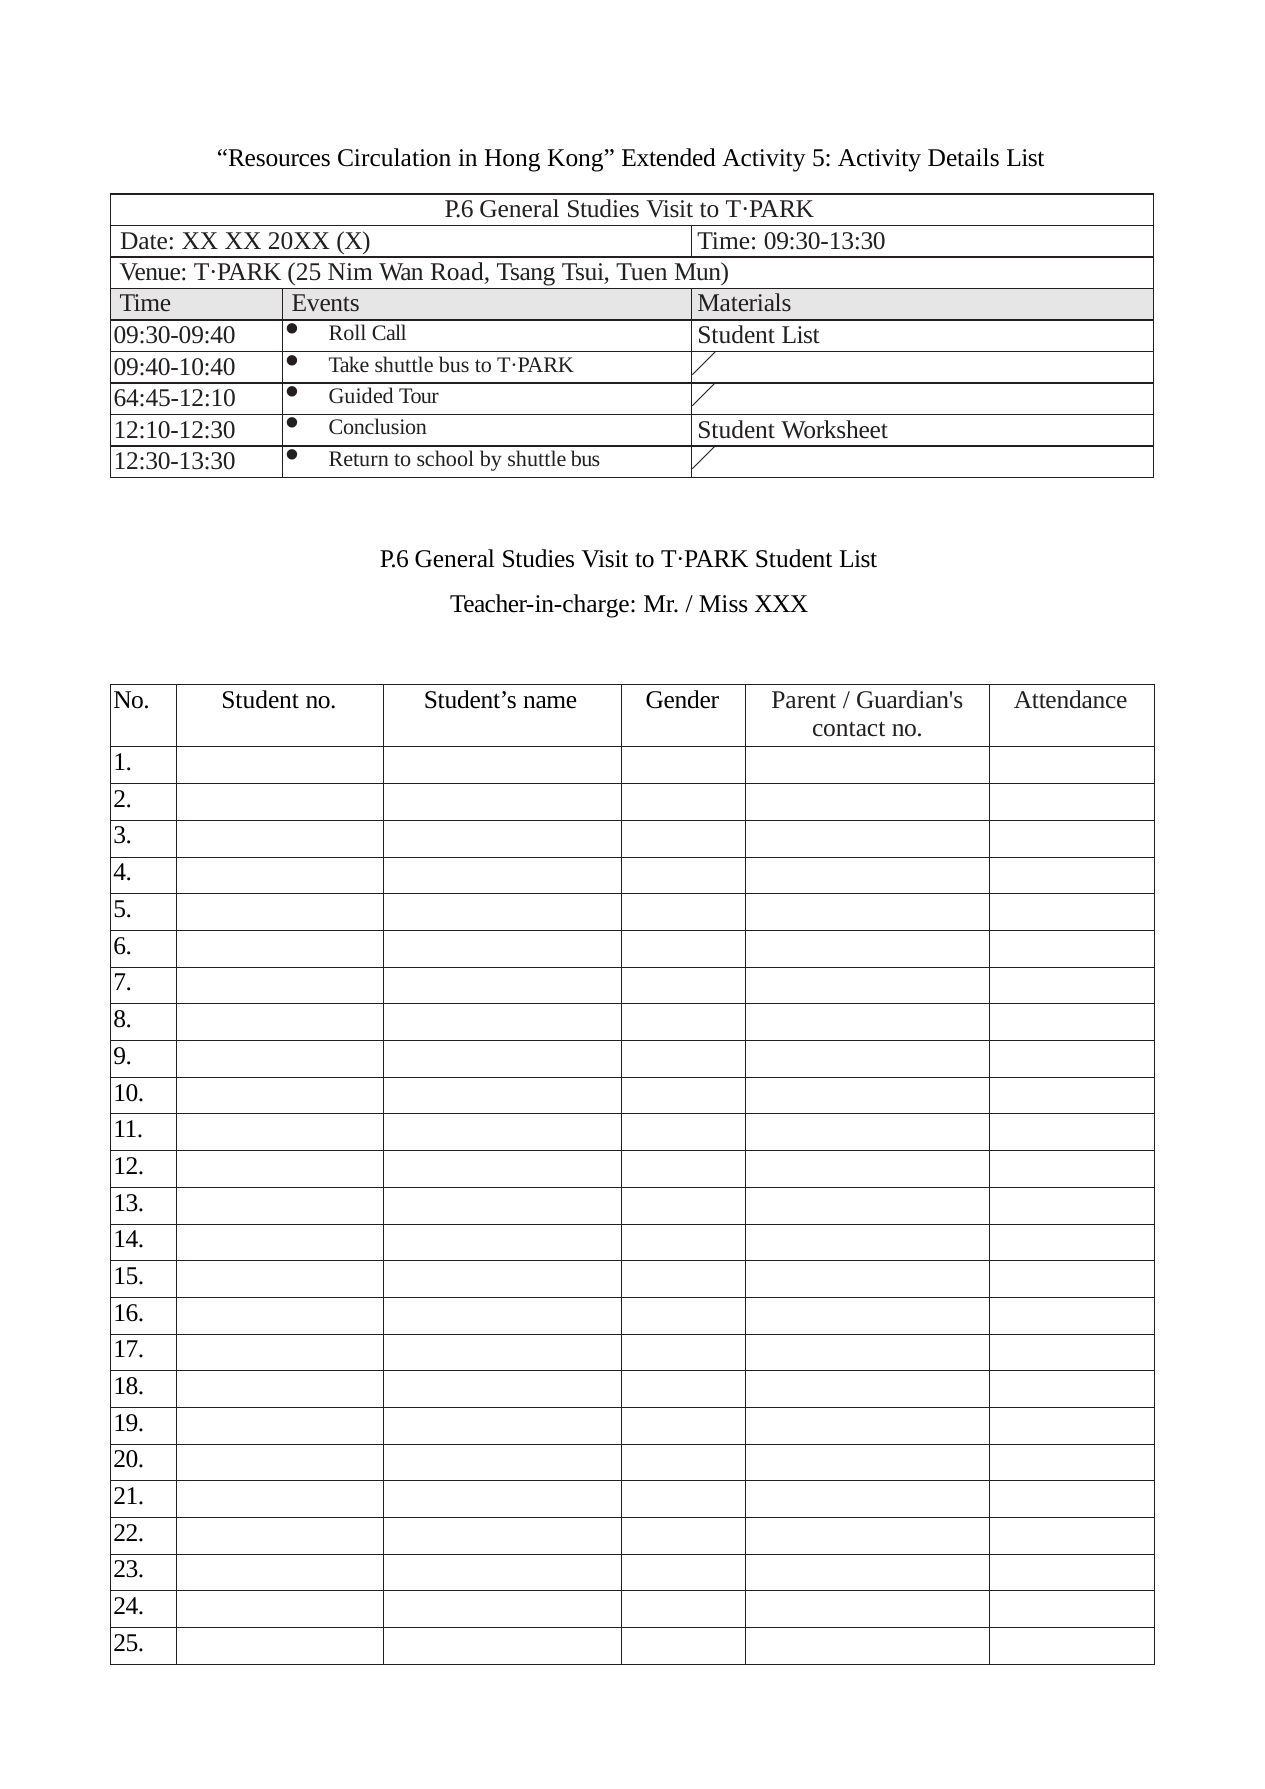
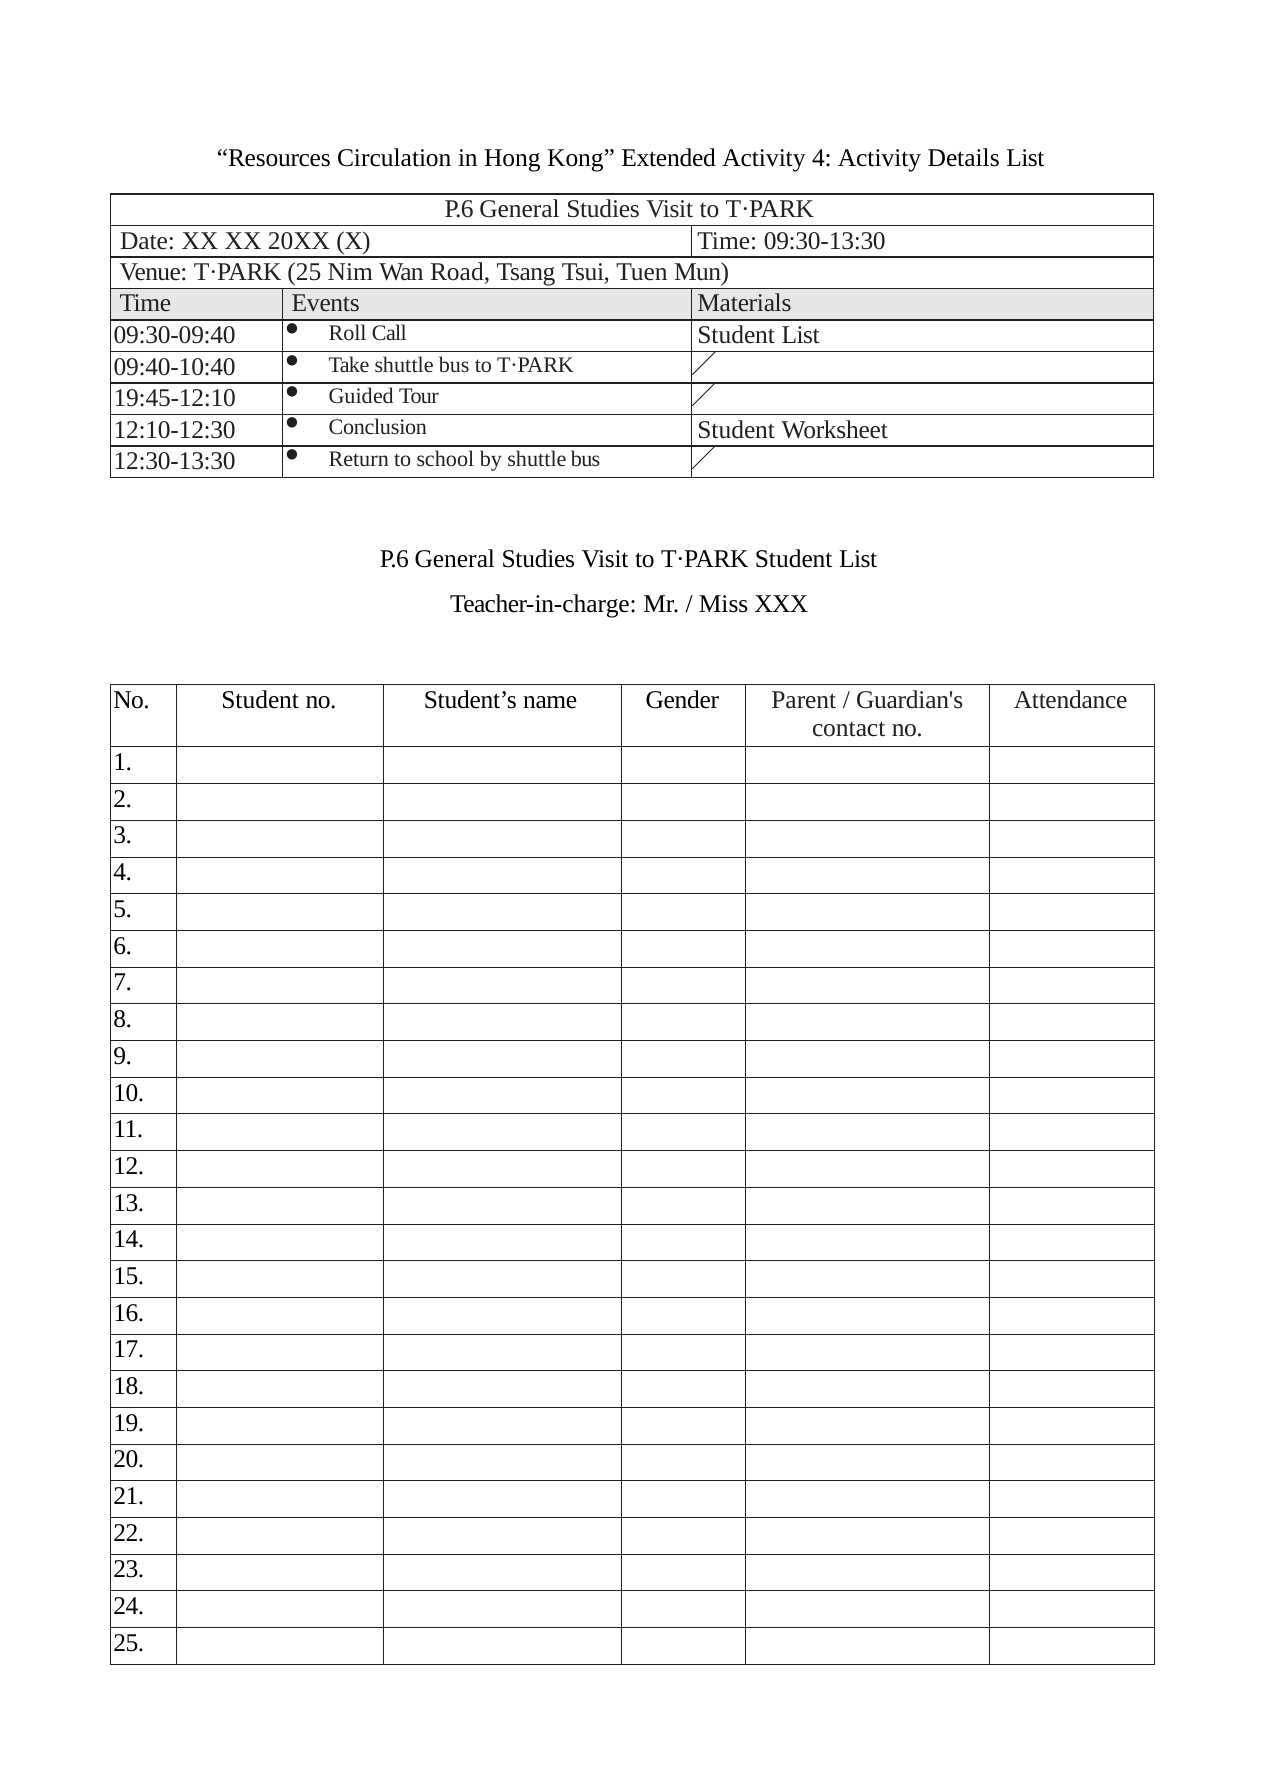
Activity 5: 5 -> 4
64:45-12:10: 64:45-12:10 -> 19:45-12:10
